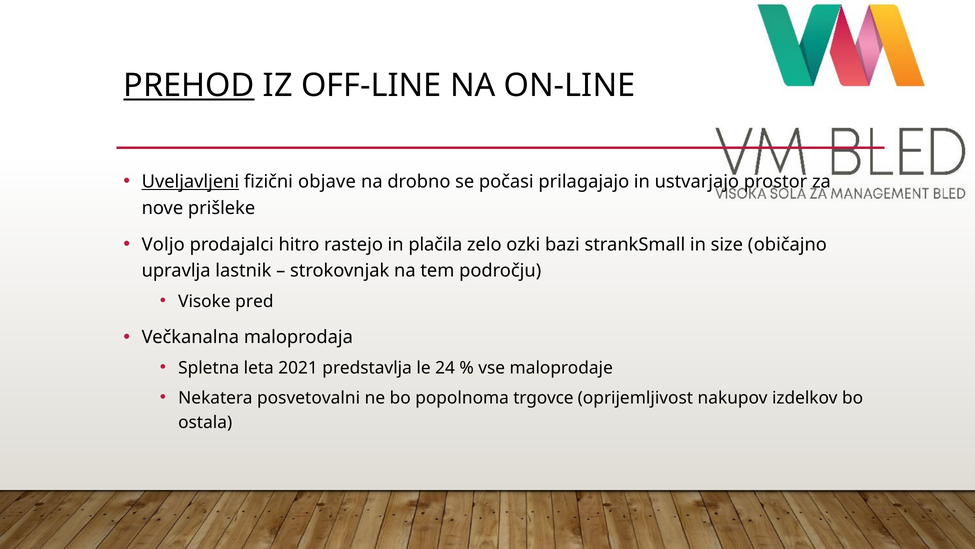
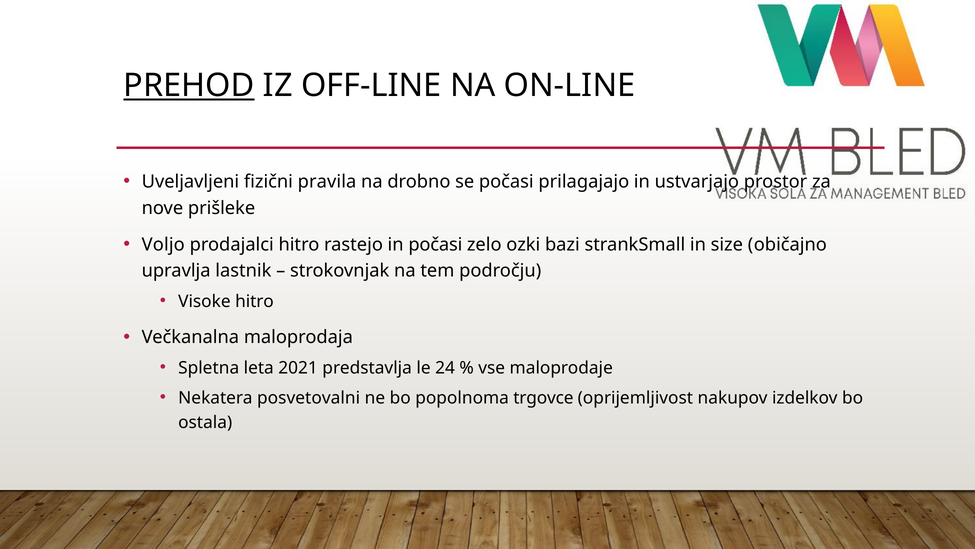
Uveljavljeni underline: present -> none
objave: objave -> pravila
in plačila: plačila -> počasi
Visoke pred: pred -> hitro
